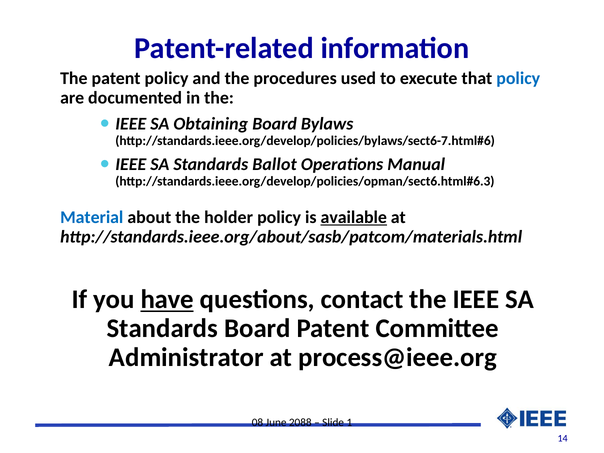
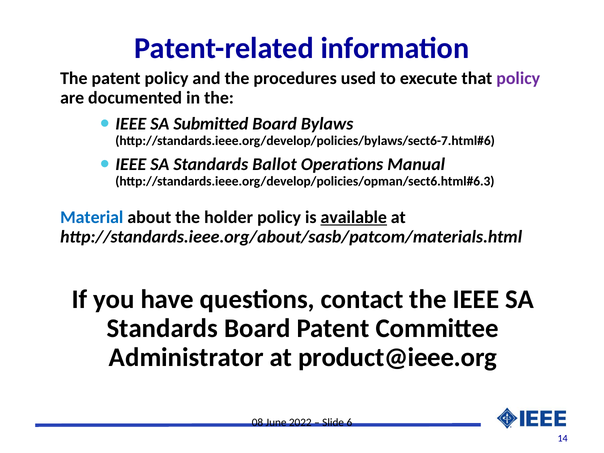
policy at (518, 78) colour: blue -> purple
Obtaining: Obtaining -> Submitted
have underline: present -> none
process@ieee.org: process@ieee.org -> product@ieee.org
2088: 2088 -> 2022
1: 1 -> 6
